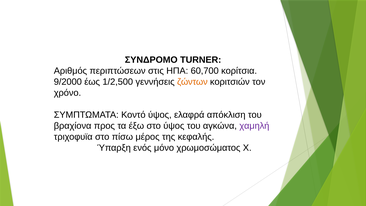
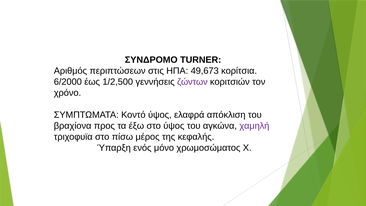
60,700: 60,700 -> 49,673
9/2000: 9/2000 -> 6/2000
ζώντων colour: orange -> purple
